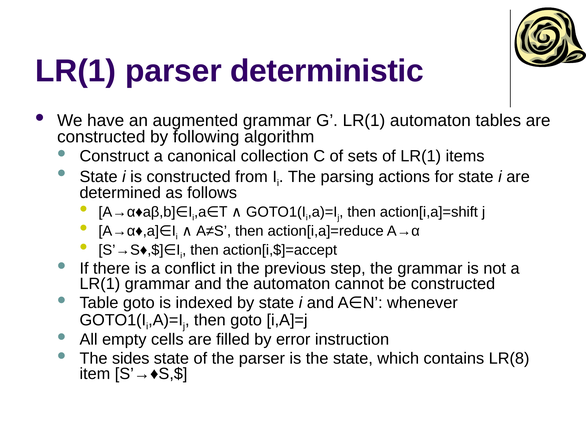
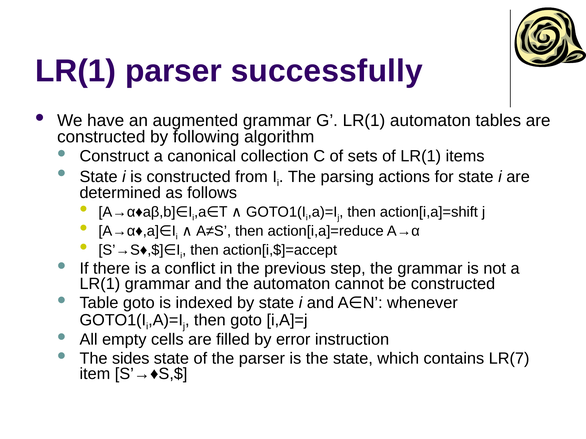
deterministic: deterministic -> successfully
LR(8: LR(8 -> LR(7
